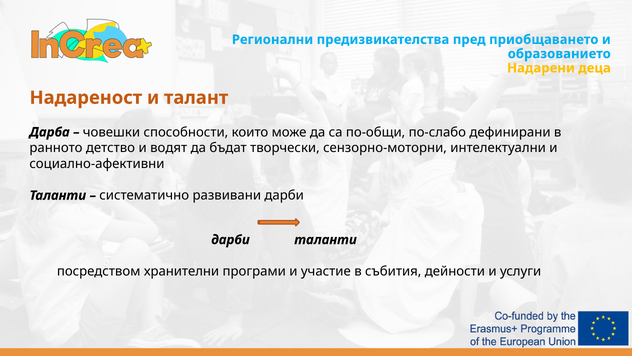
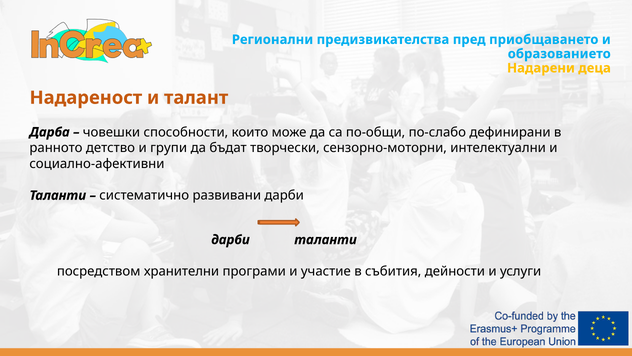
водят: водят -> групи
